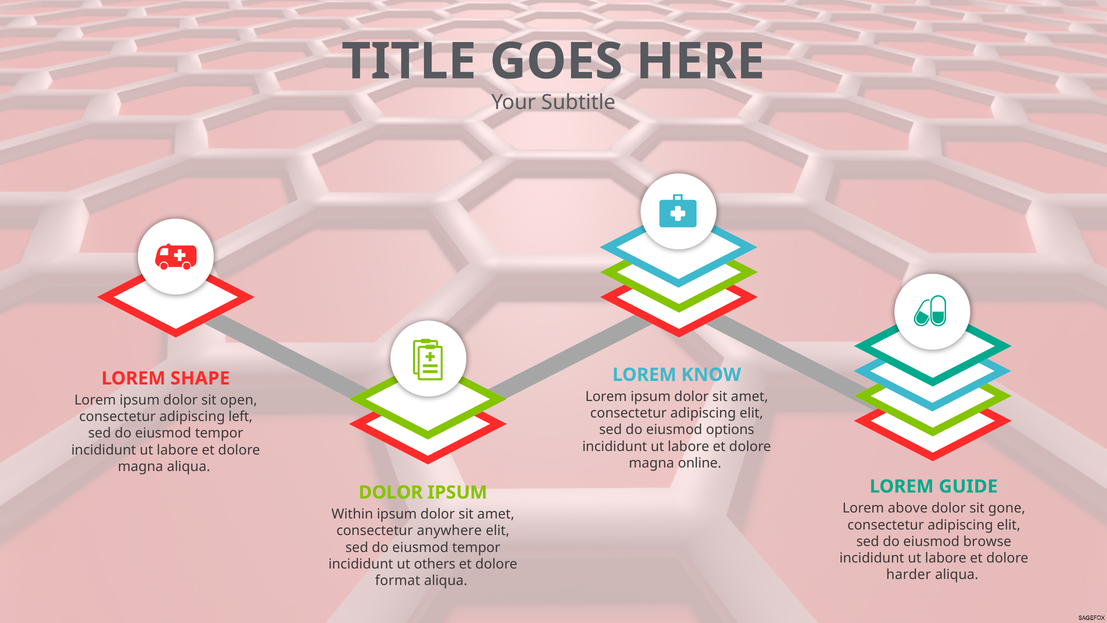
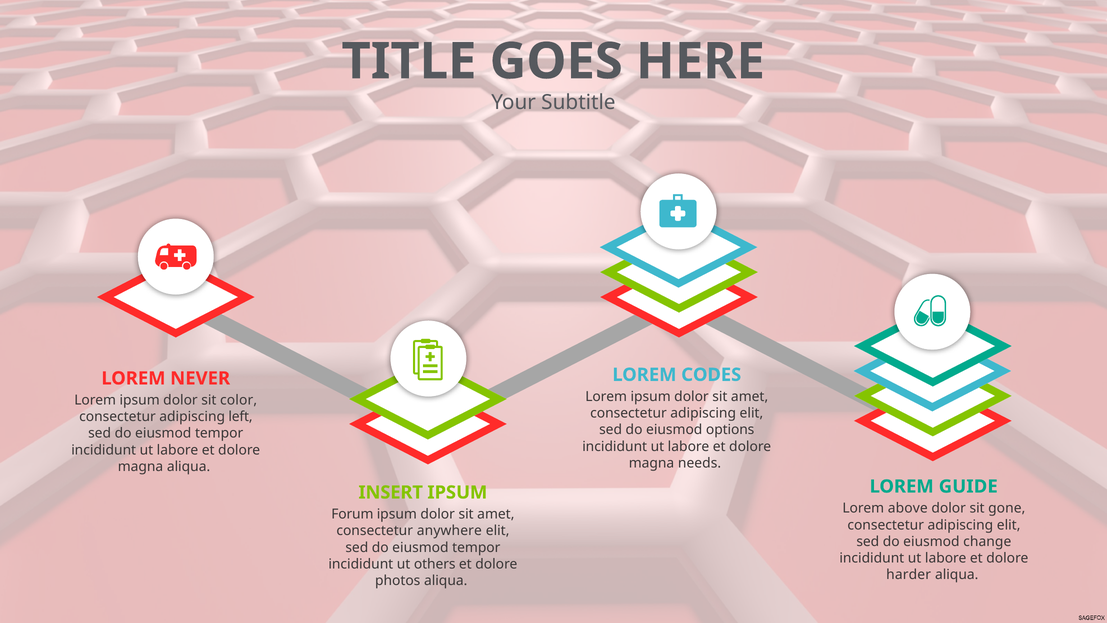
KNOW: KNOW -> CODES
SHAPE: SHAPE -> NEVER
open: open -> color
online: online -> needs
DOLOR at (391, 492): DOLOR -> INSERT
Within: Within -> Forum
browse: browse -> change
format: format -> photos
